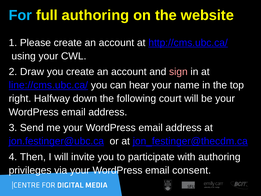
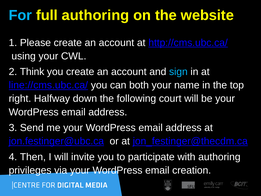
Draw: Draw -> Think
sign colour: pink -> light blue
hear: hear -> both
consent: consent -> creation
